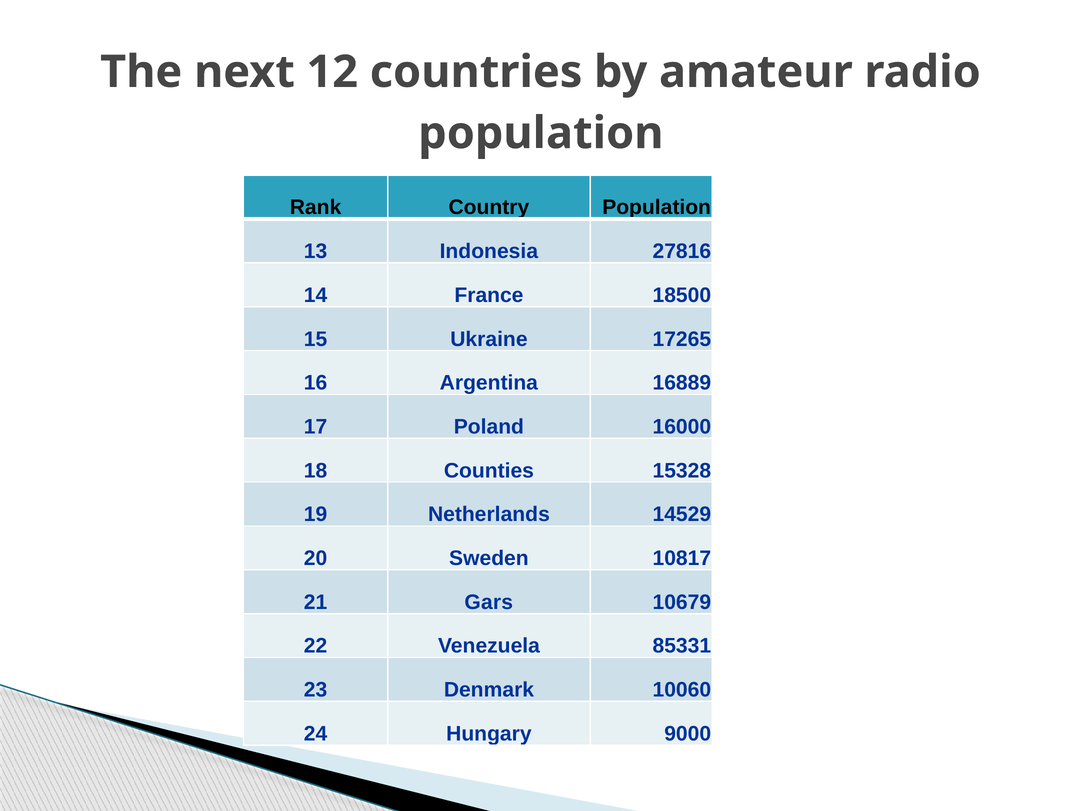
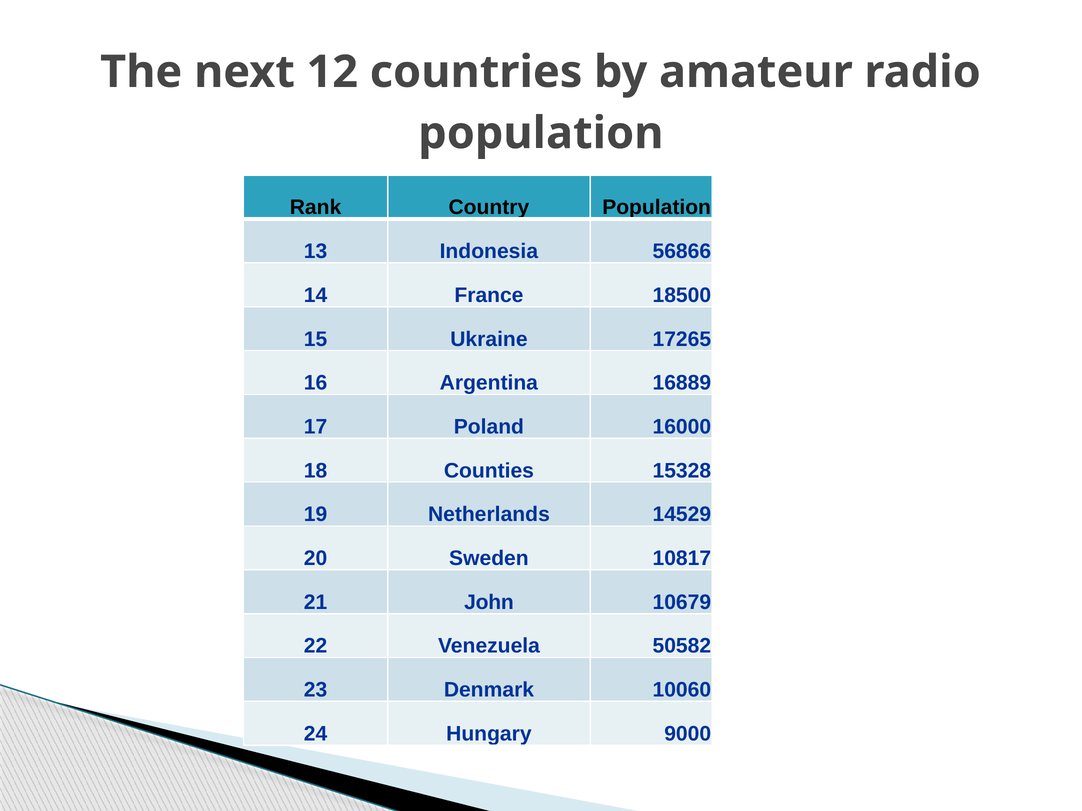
27816: 27816 -> 56866
Gars: Gars -> John
85331: 85331 -> 50582
